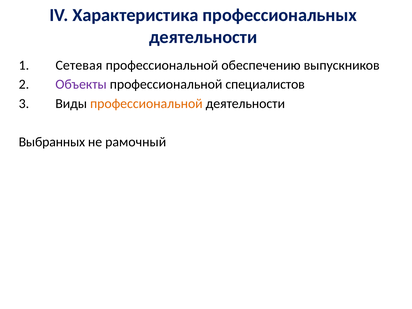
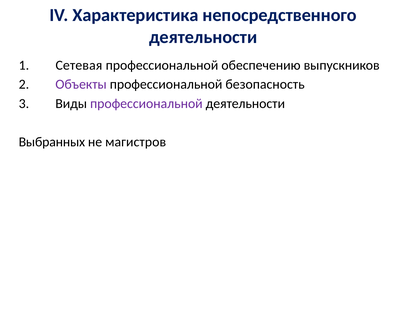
профессиональных: профессиональных -> непосредственного
специалистов: специалистов -> безопасность
профессиональной at (146, 104) colour: orange -> purple
рамочный: рамочный -> магистров
